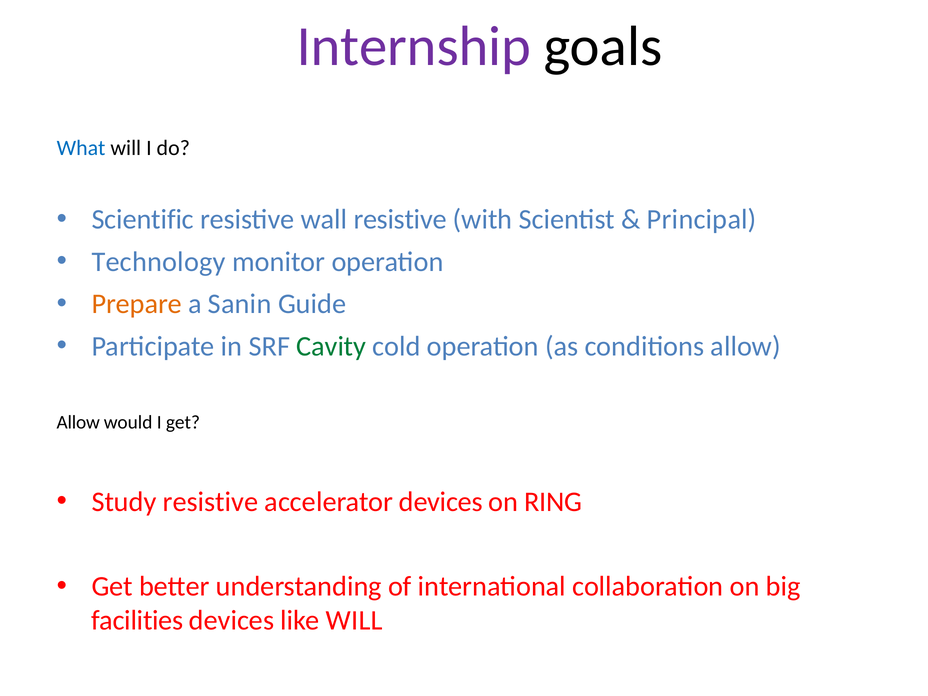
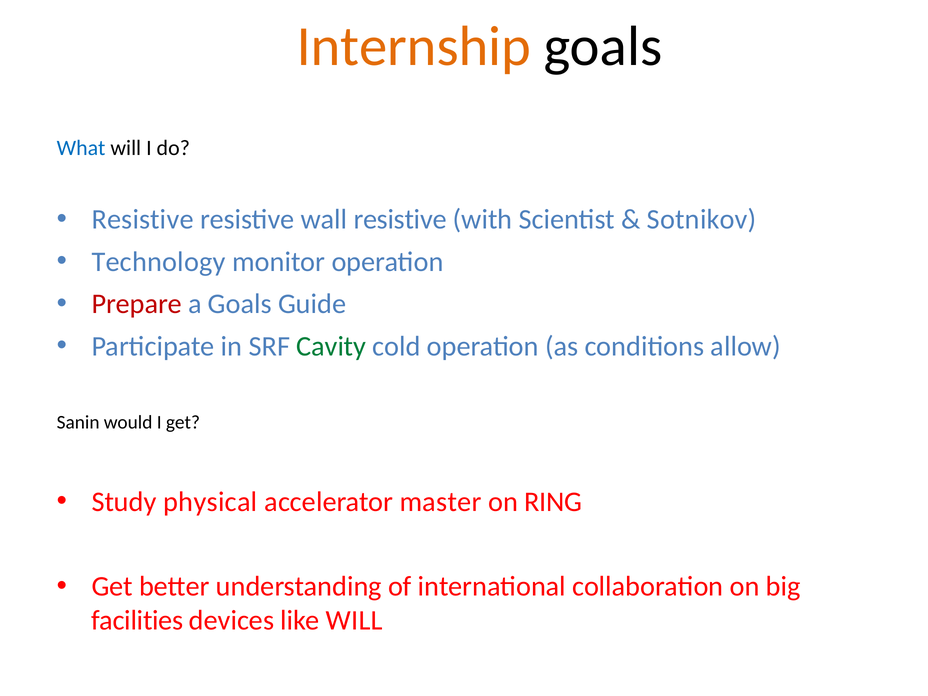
Internship colour: purple -> orange
Scientific at (143, 219): Scientific -> Resistive
Principal: Principal -> Sotnikov
Prepare colour: orange -> red
a Sanin: Sanin -> Goals
Allow at (78, 422): Allow -> Sanin
Study resistive: resistive -> physical
accelerator devices: devices -> master
